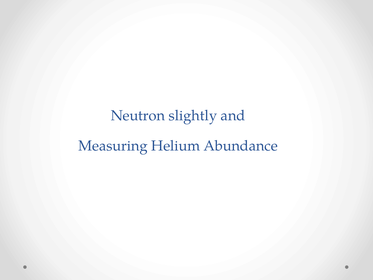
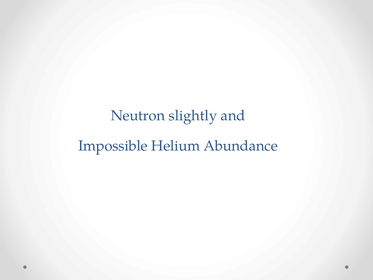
Measuring: Measuring -> Impossible
